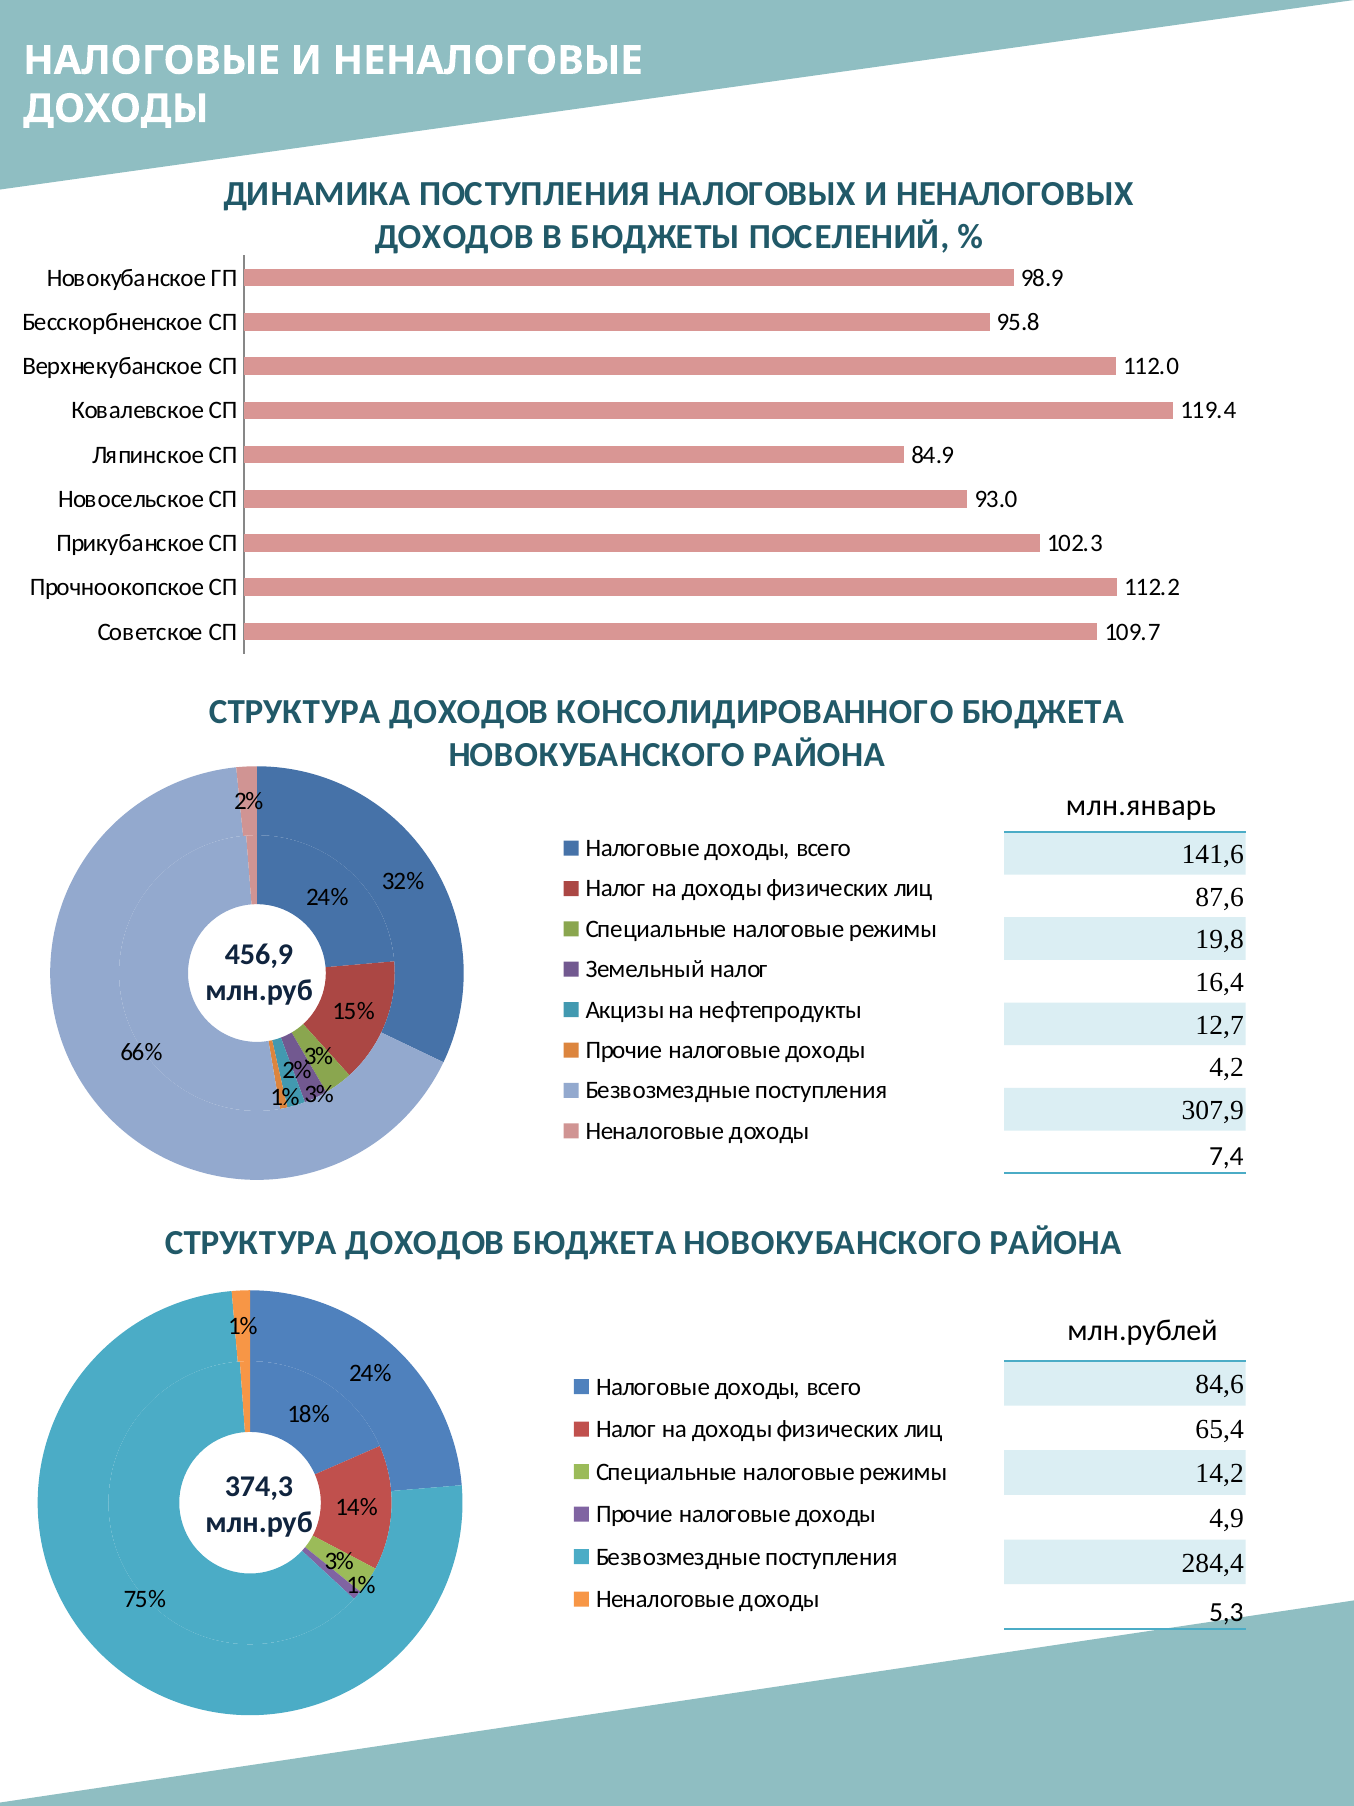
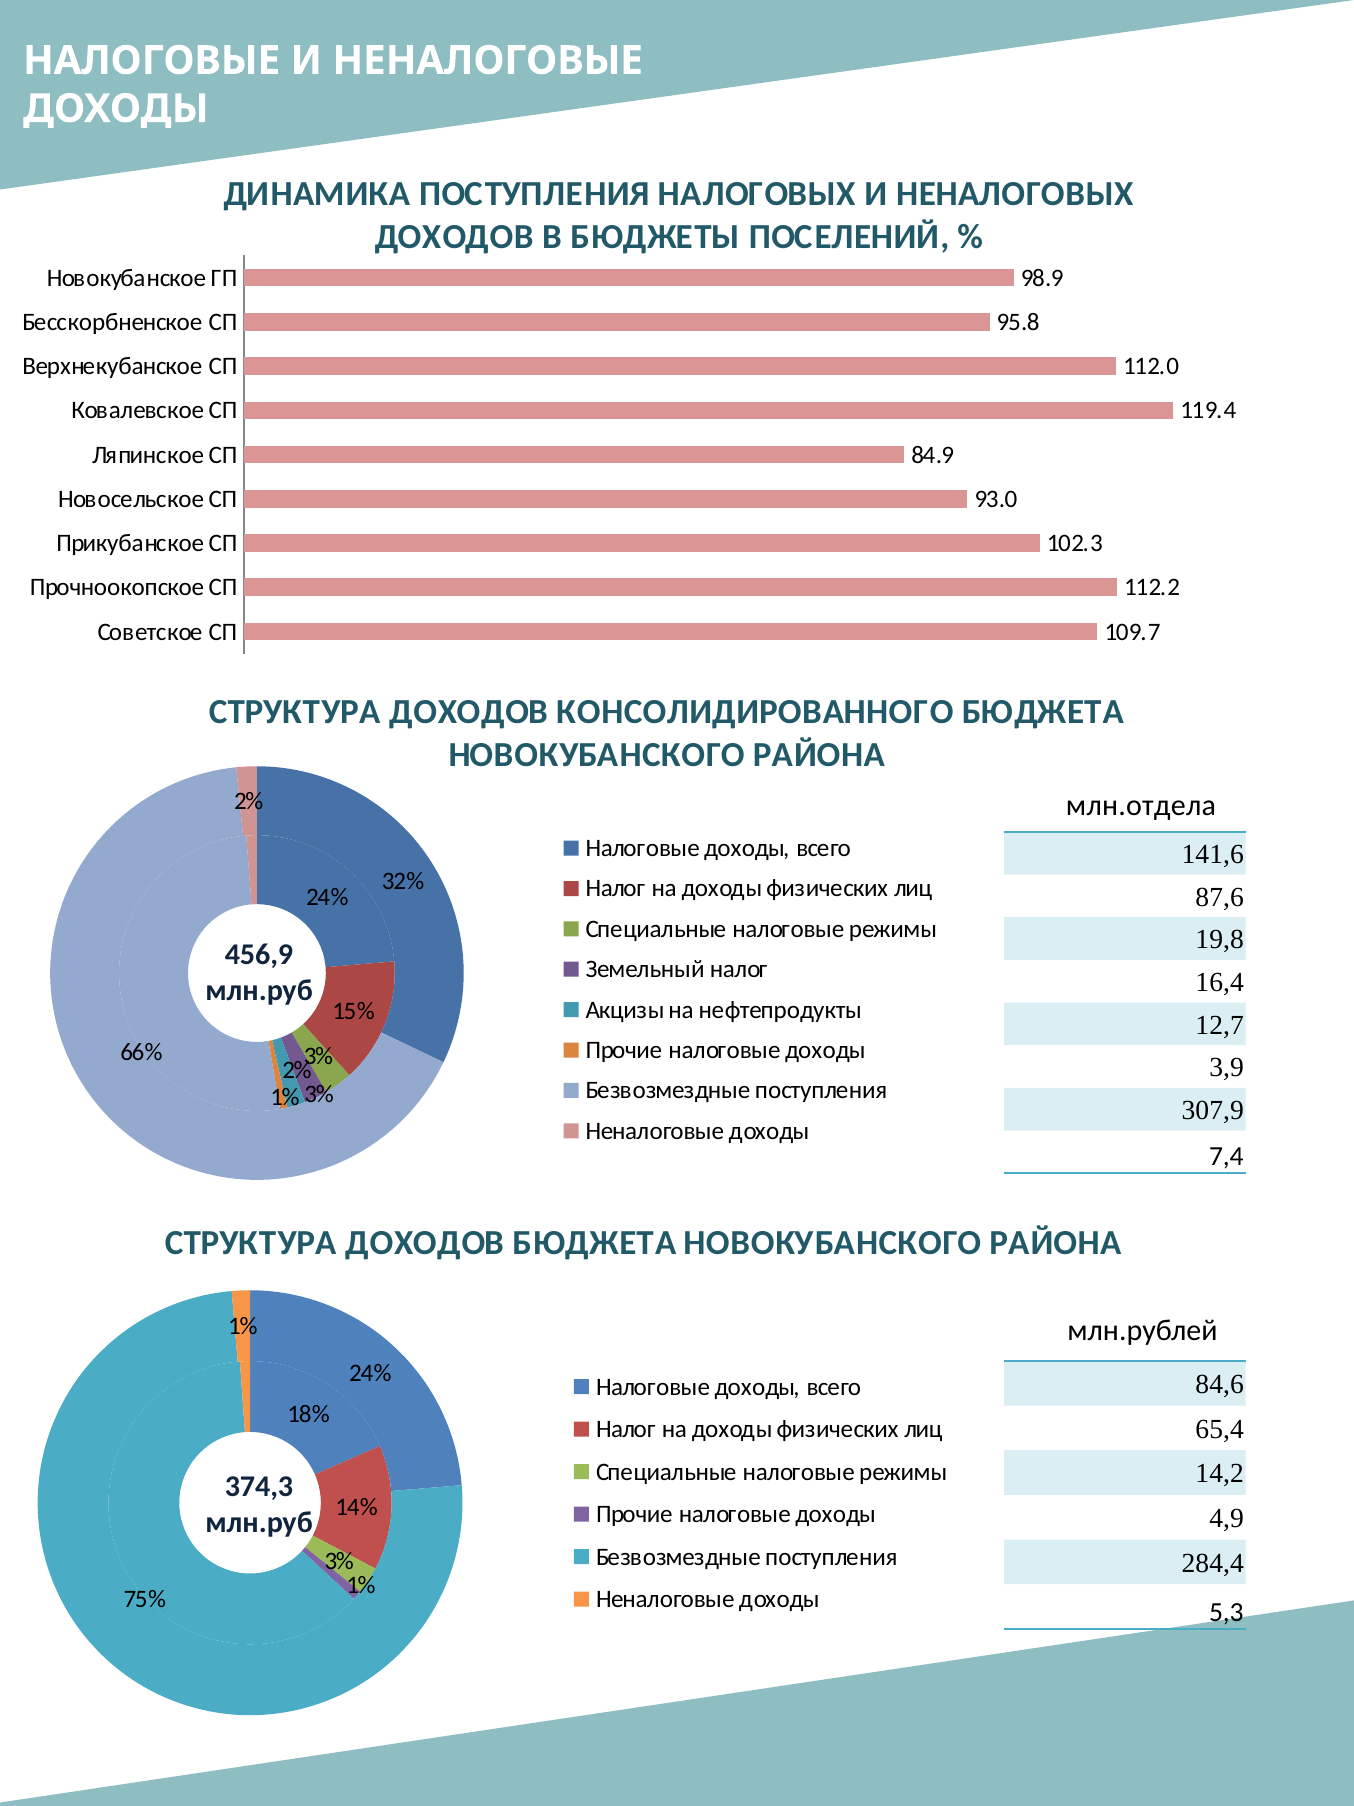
млн.январь: млн.январь -> млн.отдела
4,2: 4,2 -> 3,9
